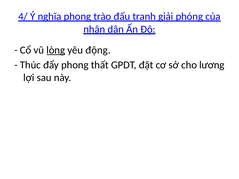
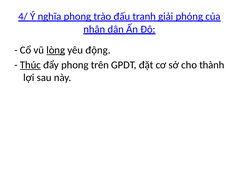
Thúc underline: none -> present
thất: thất -> trên
lương: lương -> thành
